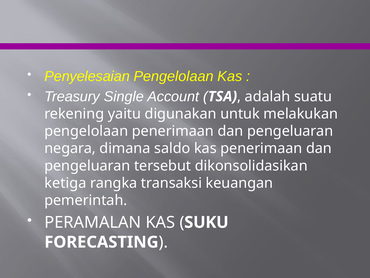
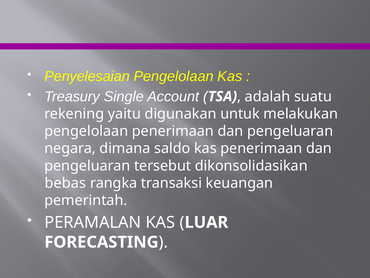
ketiga: ketiga -> bebas
SUKU: SUKU -> LUAR
